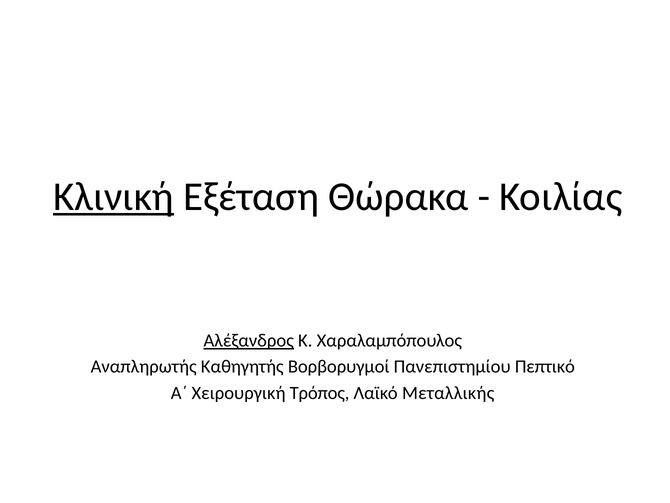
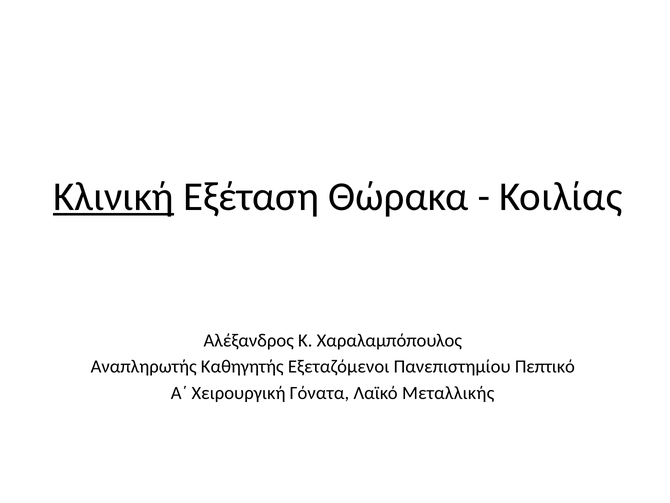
Αλέξανδρος underline: present -> none
Βορβορυγμοί: Βορβορυγμοί -> Εξεταζόμενοι
Τρόπος: Τρόπος -> Γόνατα
